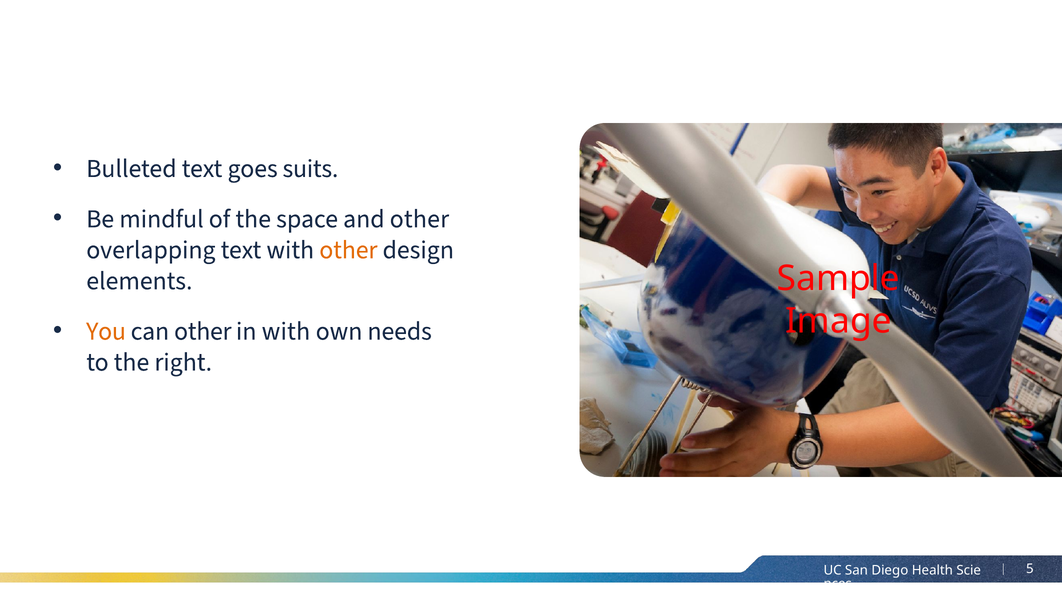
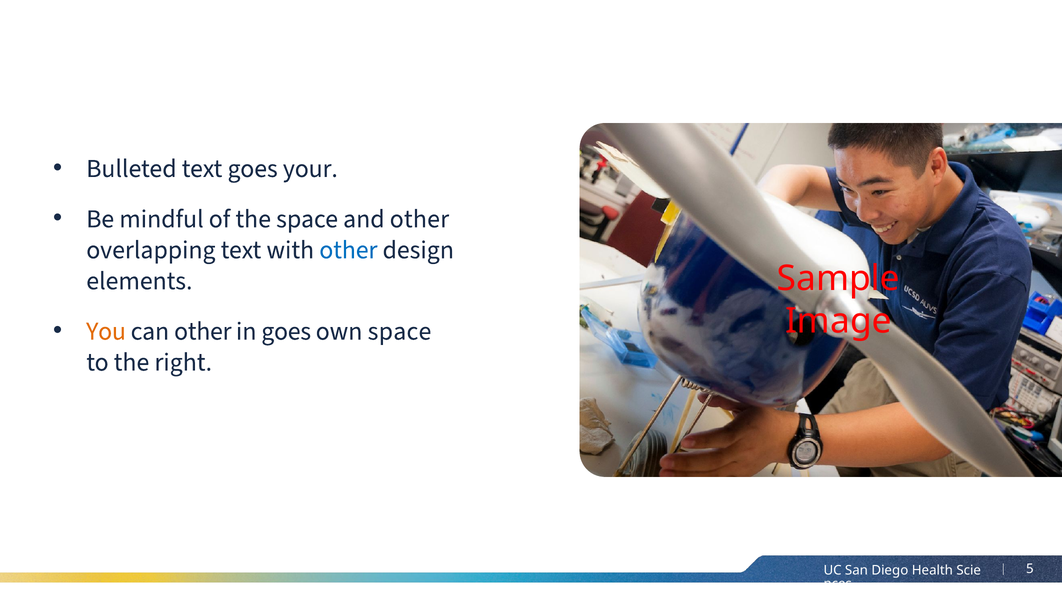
suits: suits -> your
other at (348, 250) colour: orange -> blue
in with: with -> goes
own needs: needs -> space
